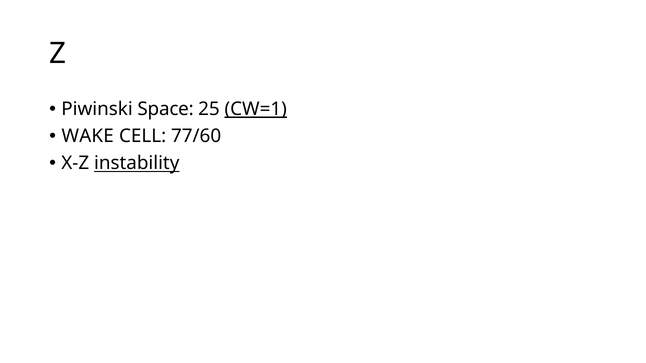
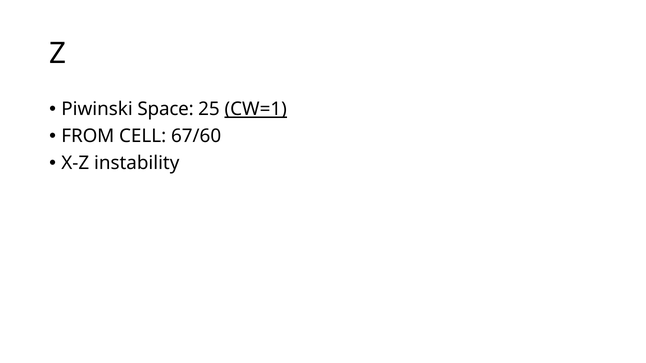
WAKE: WAKE -> FROM
77/60: 77/60 -> 67/60
instability underline: present -> none
